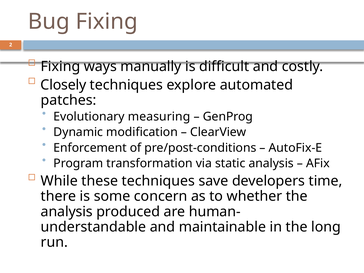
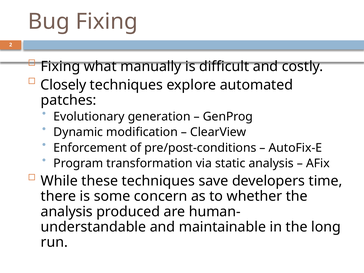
ways: ways -> what
measuring: measuring -> generation
